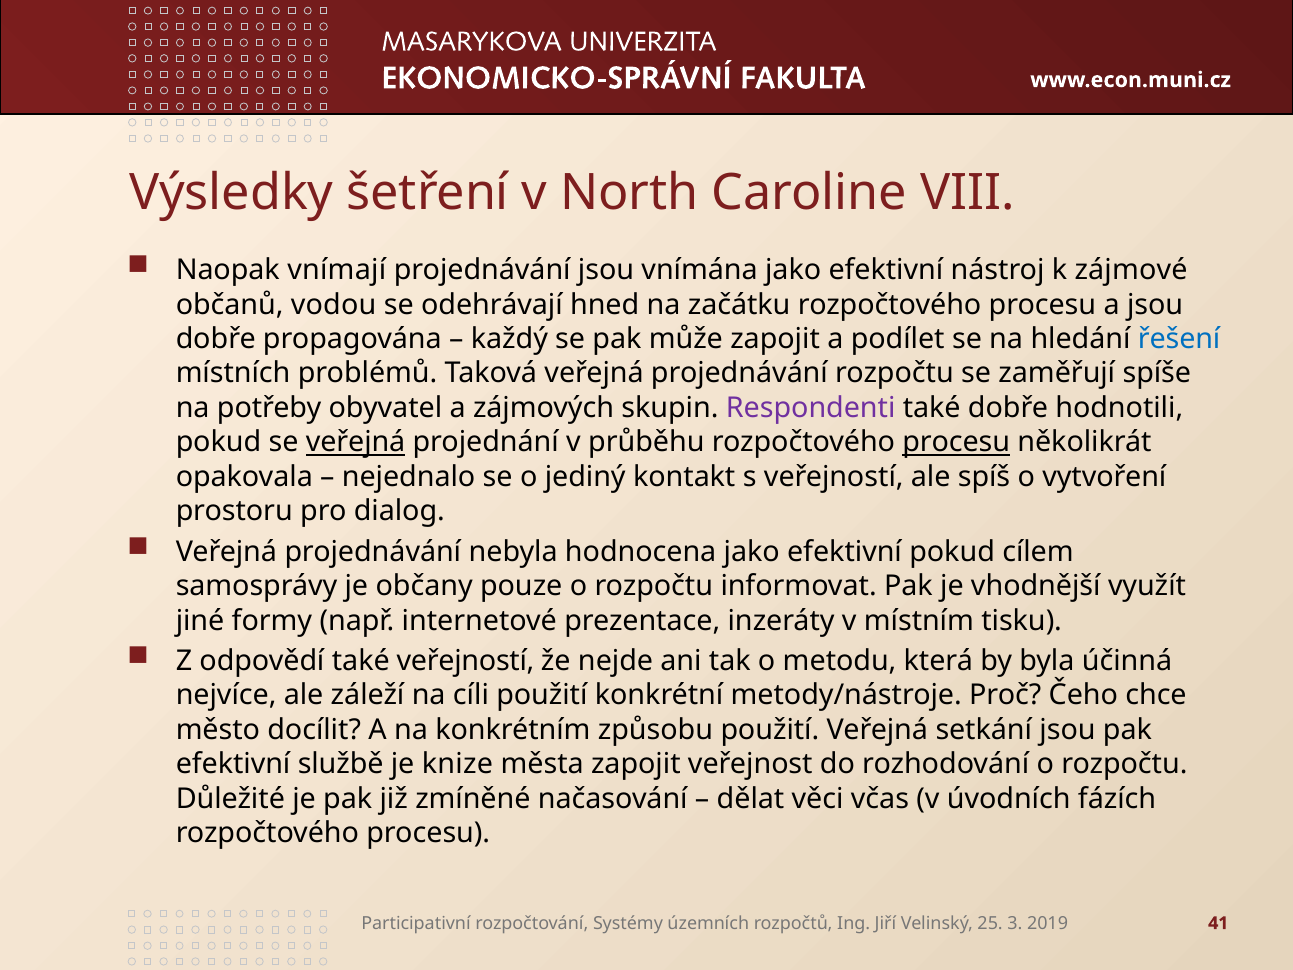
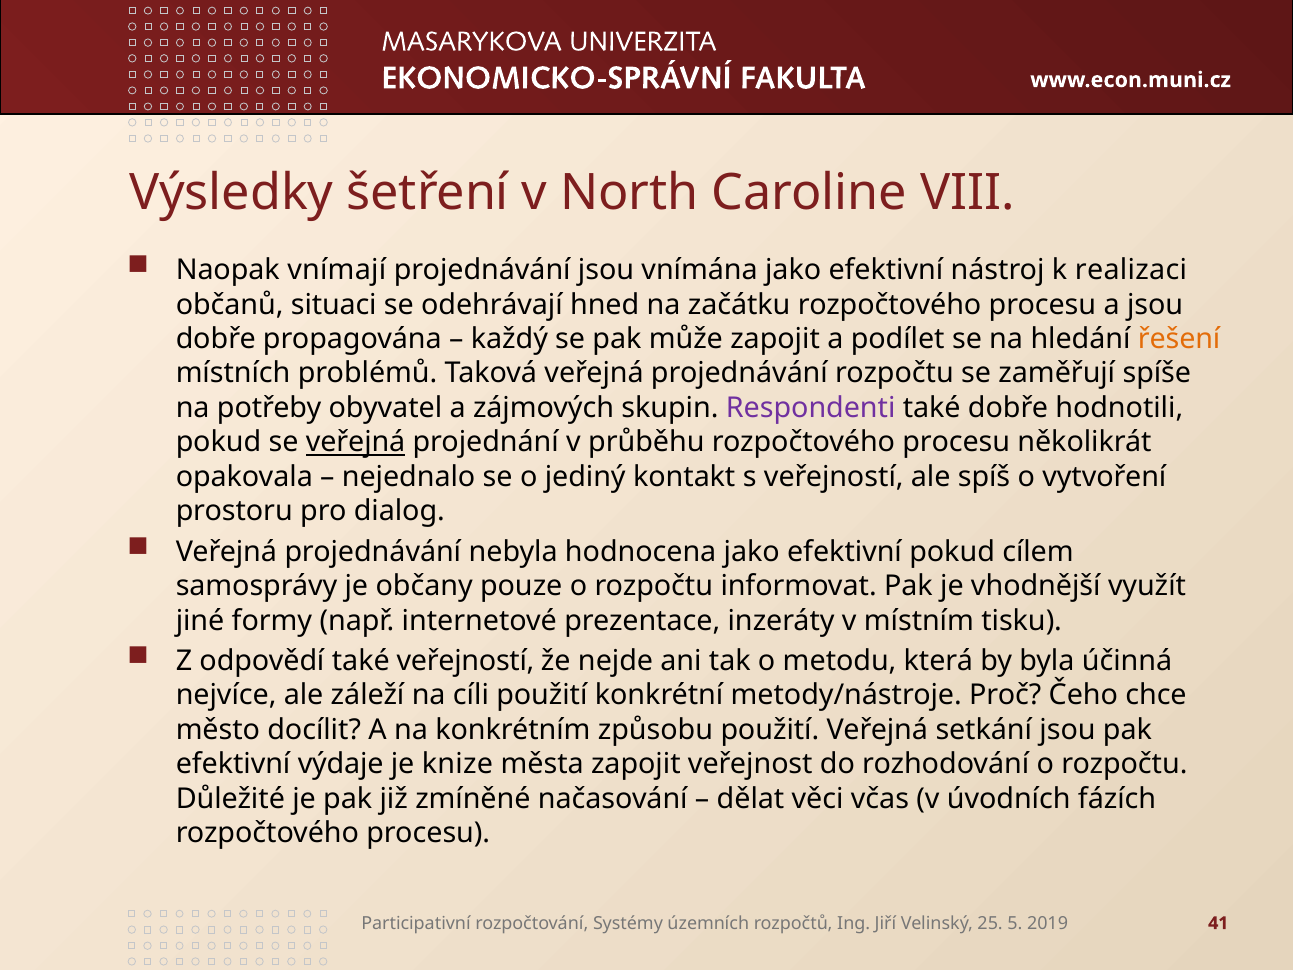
zájmové: zájmové -> realizaci
vodou: vodou -> situaci
řešení colour: blue -> orange
procesu at (956, 442) underline: present -> none
službě: službě -> výdaje
3: 3 -> 5
